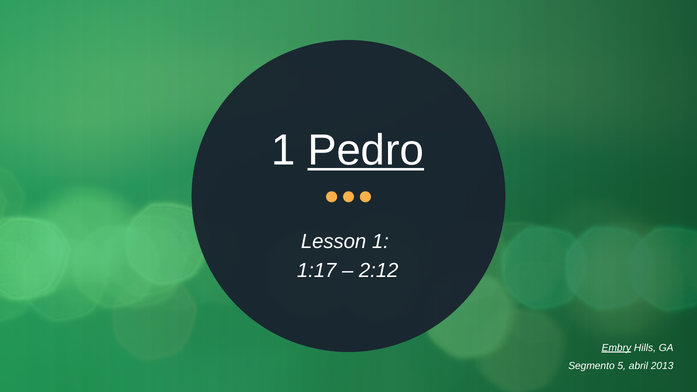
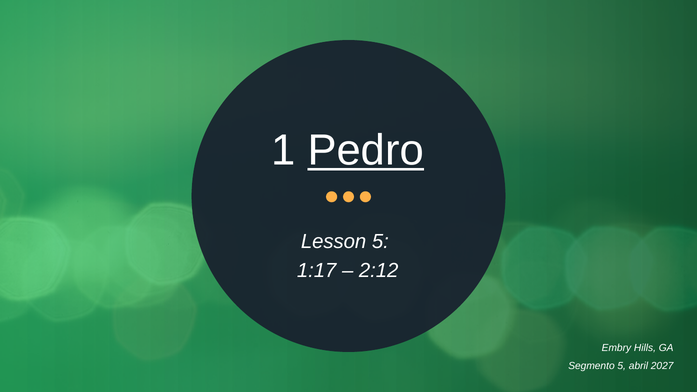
Lesson 1: 1 -> 5
Embry underline: present -> none
2013: 2013 -> 2027
